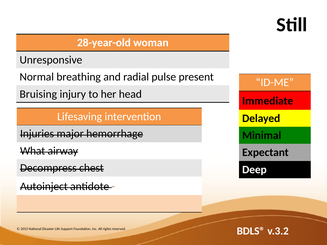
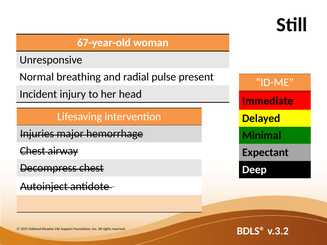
28-year-old: 28-year-old -> 67-year-old
Bruising: Bruising -> Incident
What at (33, 151): What -> Chest
